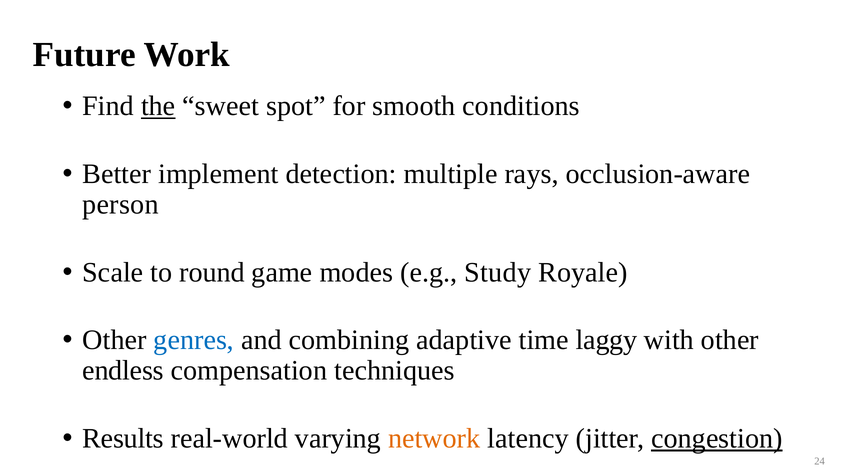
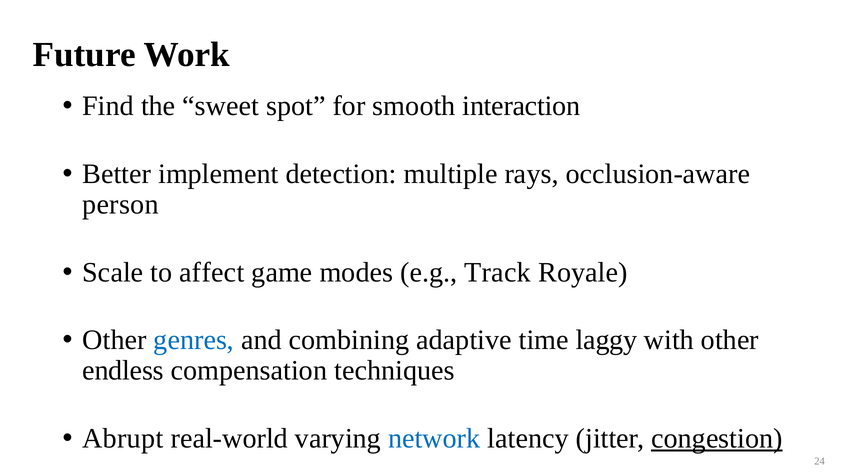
the underline: present -> none
conditions: conditions -> interaction
round: round -> affect
Study: Study -> Track
Results: Results -> Abrupt
network colour: orange -> blue
